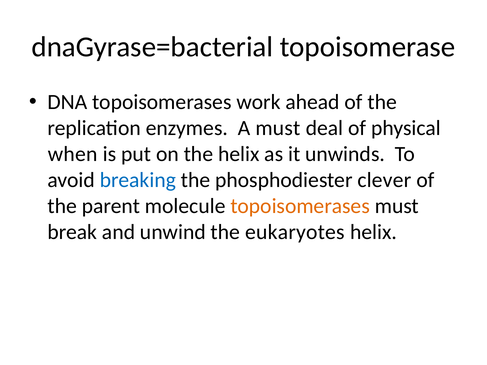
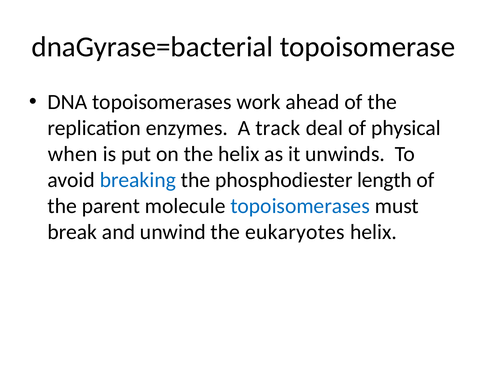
A must: must -> track
clever: clever -> length
topoisomerases at (300, 206) colour: orange -> blue
